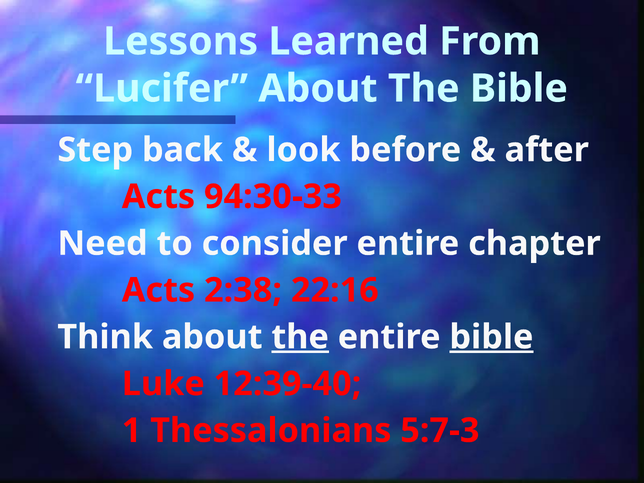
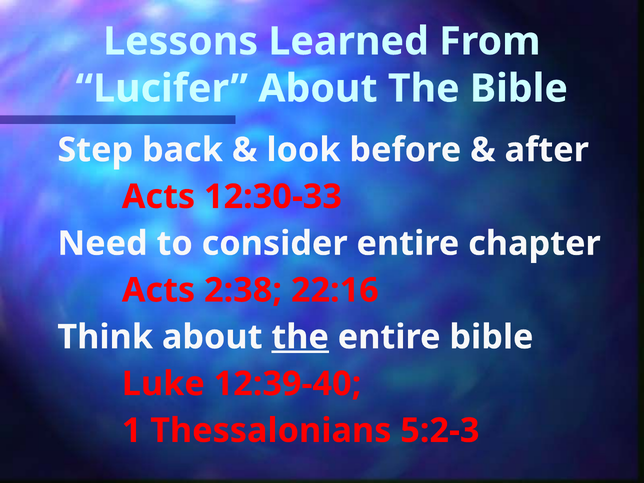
94:30-33: 94:30-33 -> 12:30-33
bible at (491, 337) underline: present -> none
5:7-3: 5:7-3 -> 5:2-3
